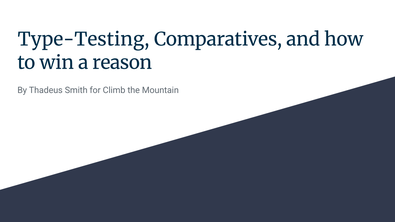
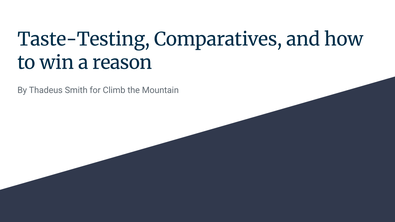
Type-Testing: Type-Testing -> Taste-Testing
